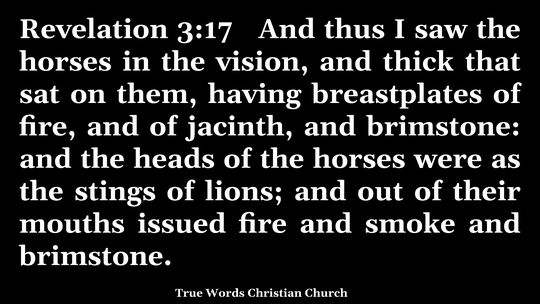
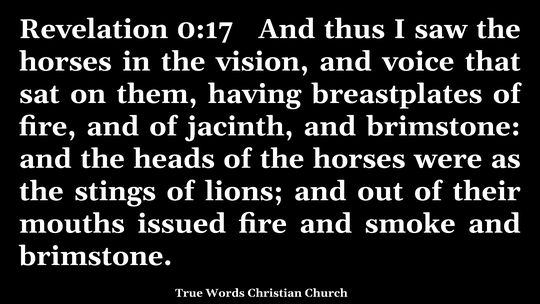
3:17: 3:17 -> 0:17
thick: thick -> voice
